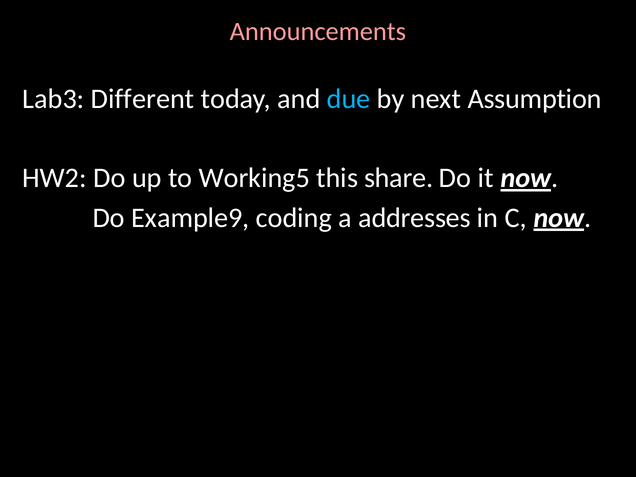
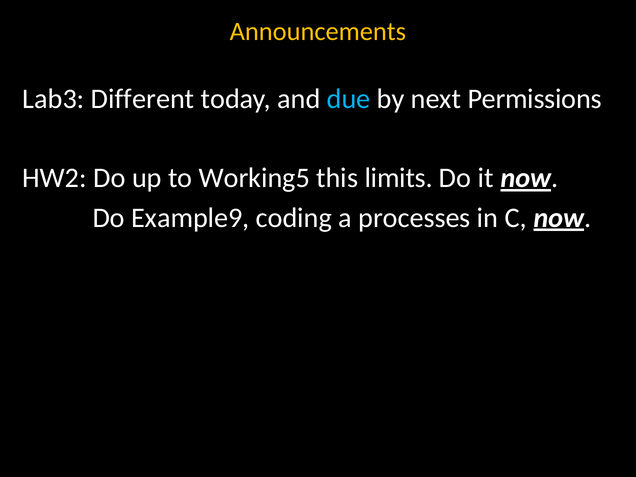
Announcements colour: pink -> yellow
Assumption: Assumption -> Permissions
share: share -> limits
addresses: addresses -> processes
